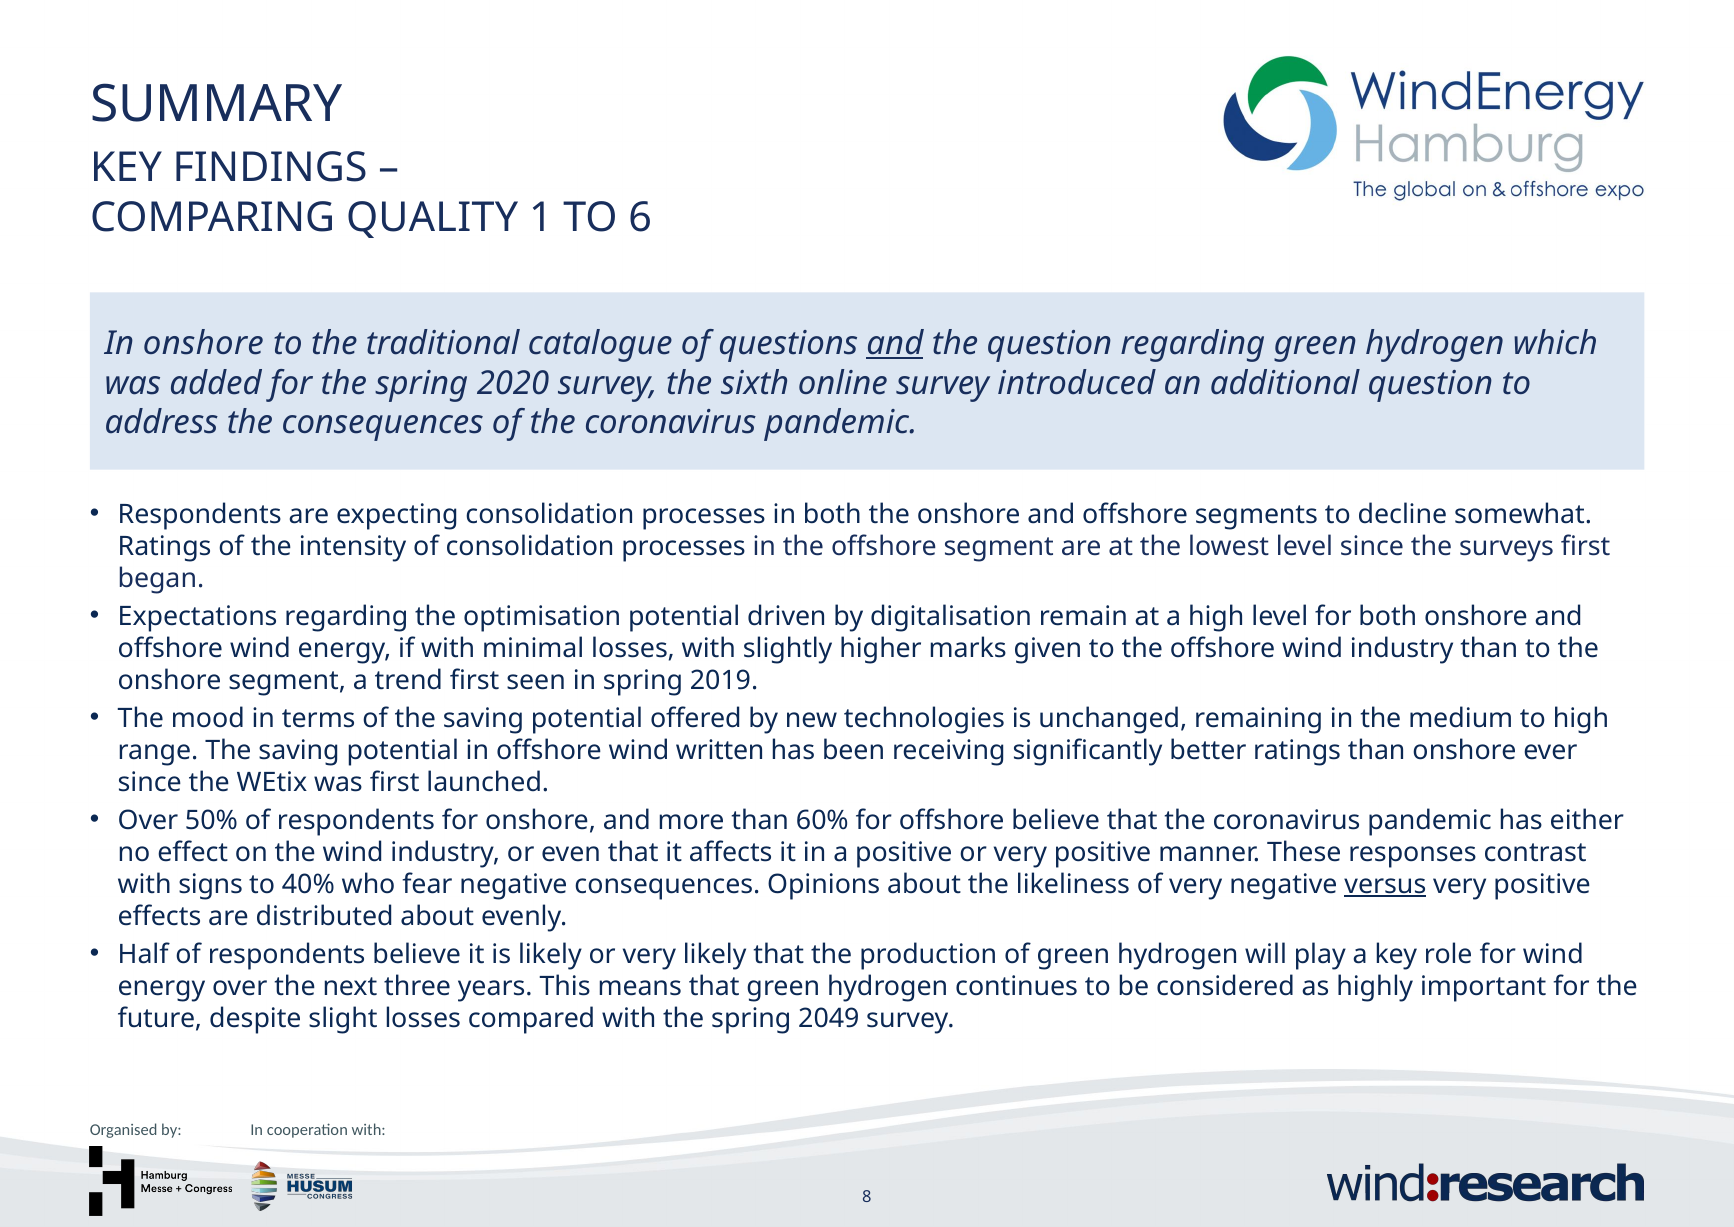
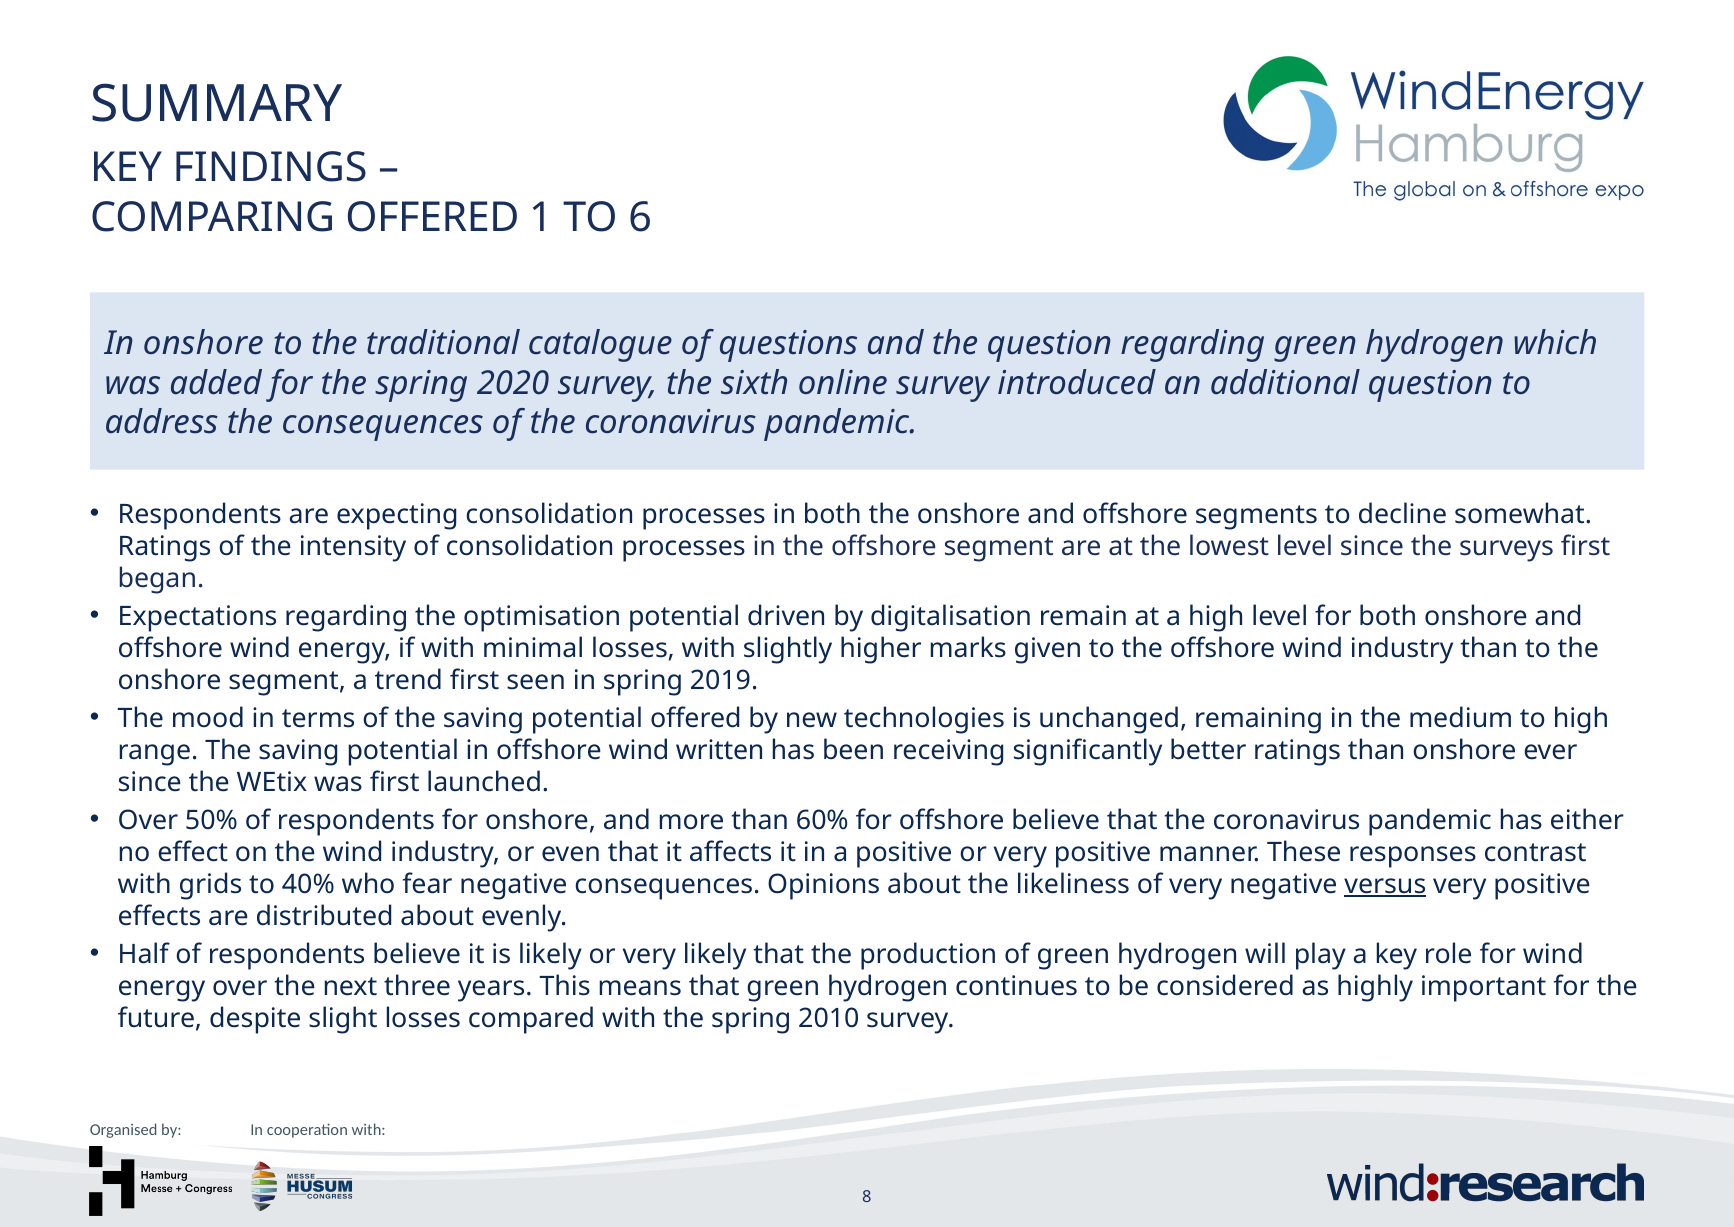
COMPARING QUALITY: QUALITY -> OFFERED
and at (895, 344) underline: present -> none
signs: signs -> grids
2049: 2049 -> 2010
